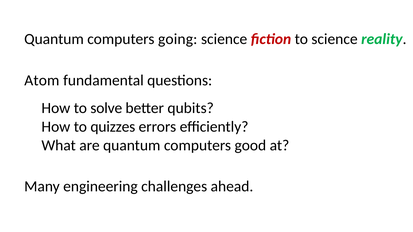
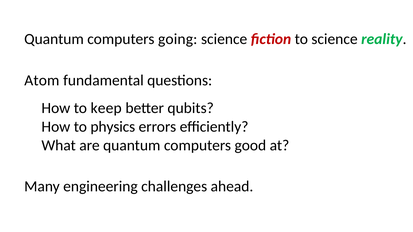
solve: solve -> keep
quizzes: quizzes -> physics
